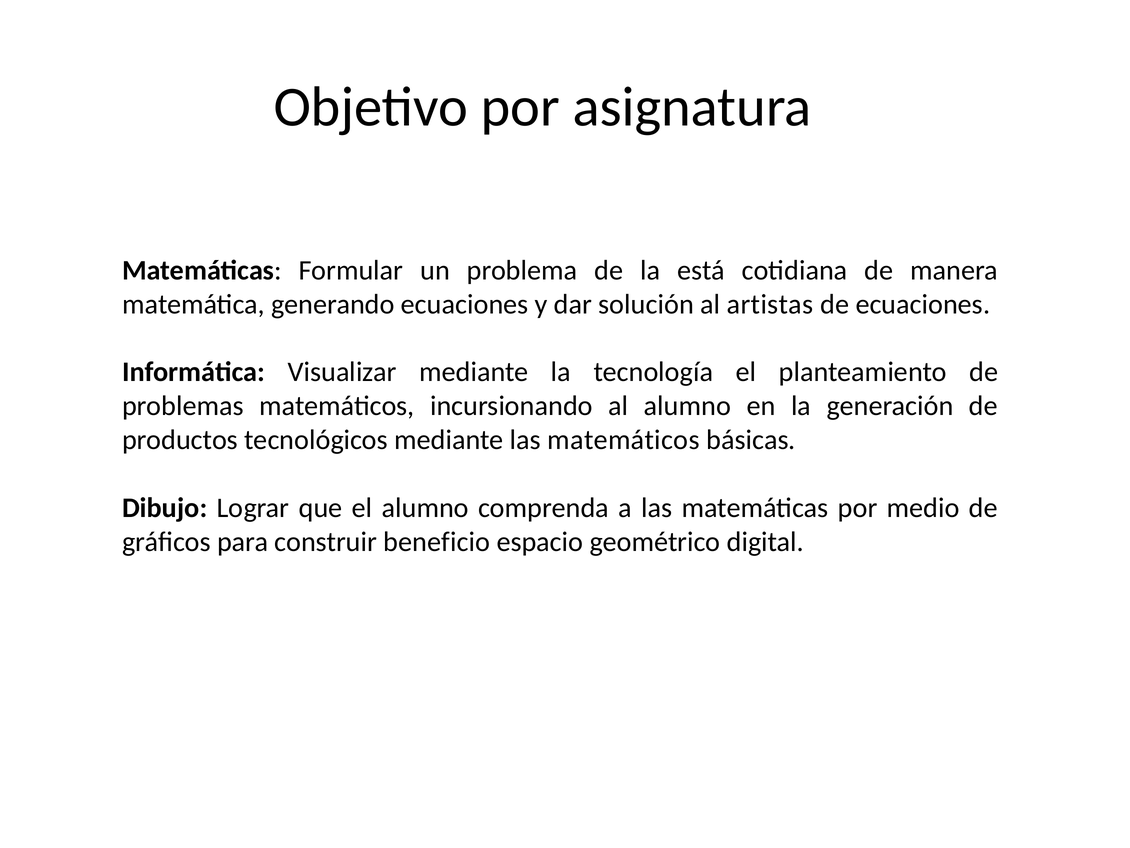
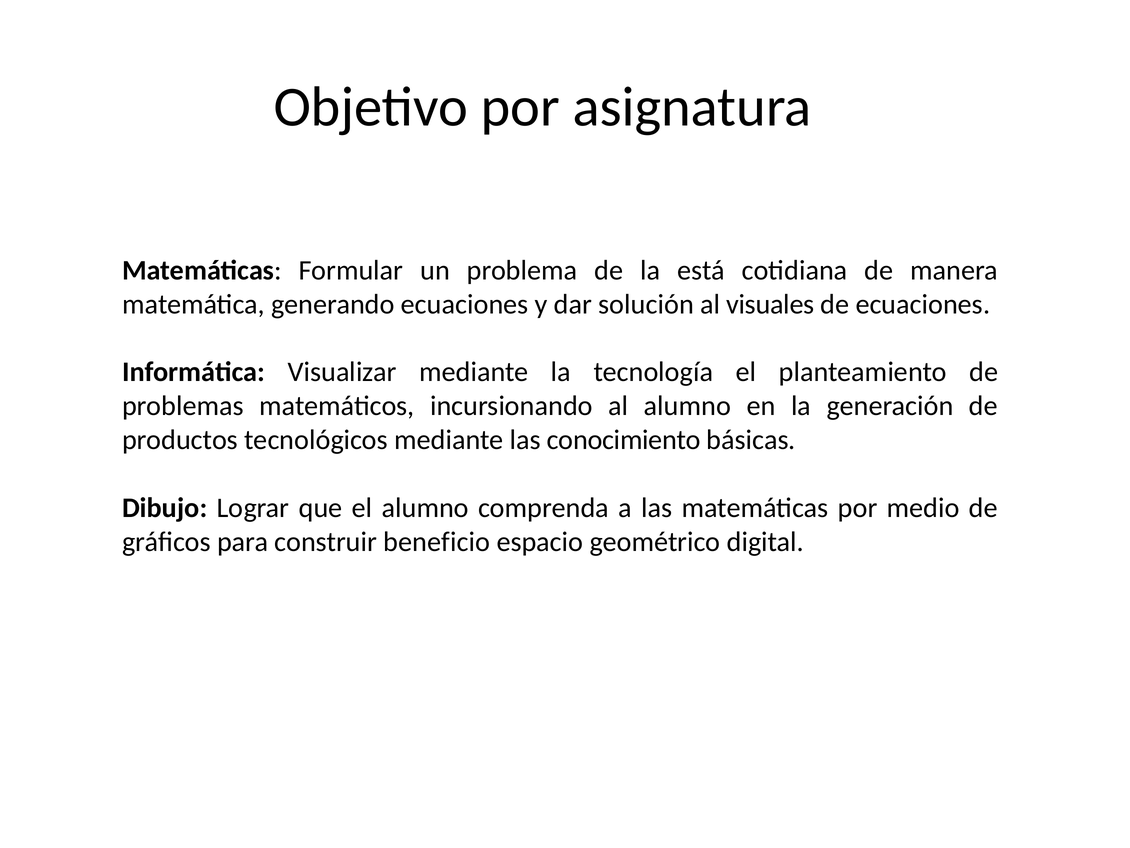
artistas: artistas -> visuales
las matemáticos: matemáticos -> conocimiento
